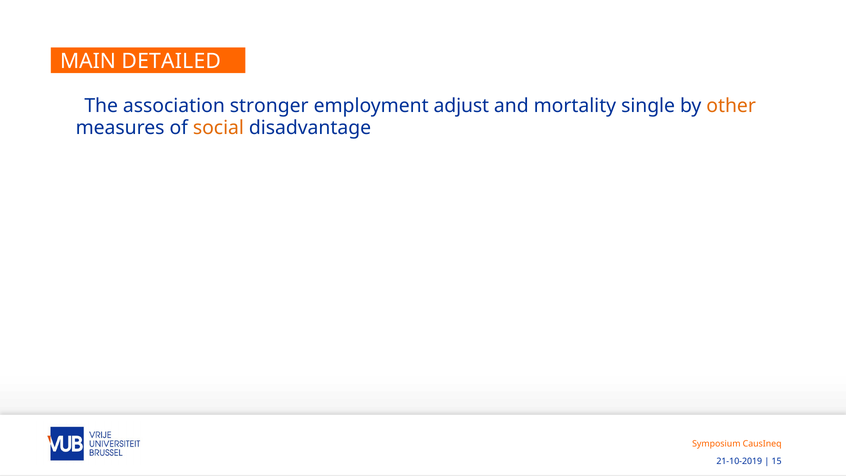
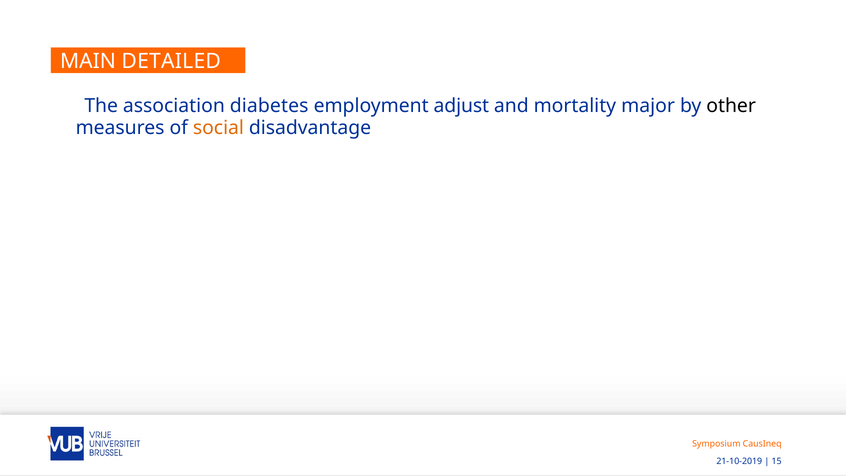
stronger: stronger -> diabetes
single: single -> major
other colour: orange -> black
